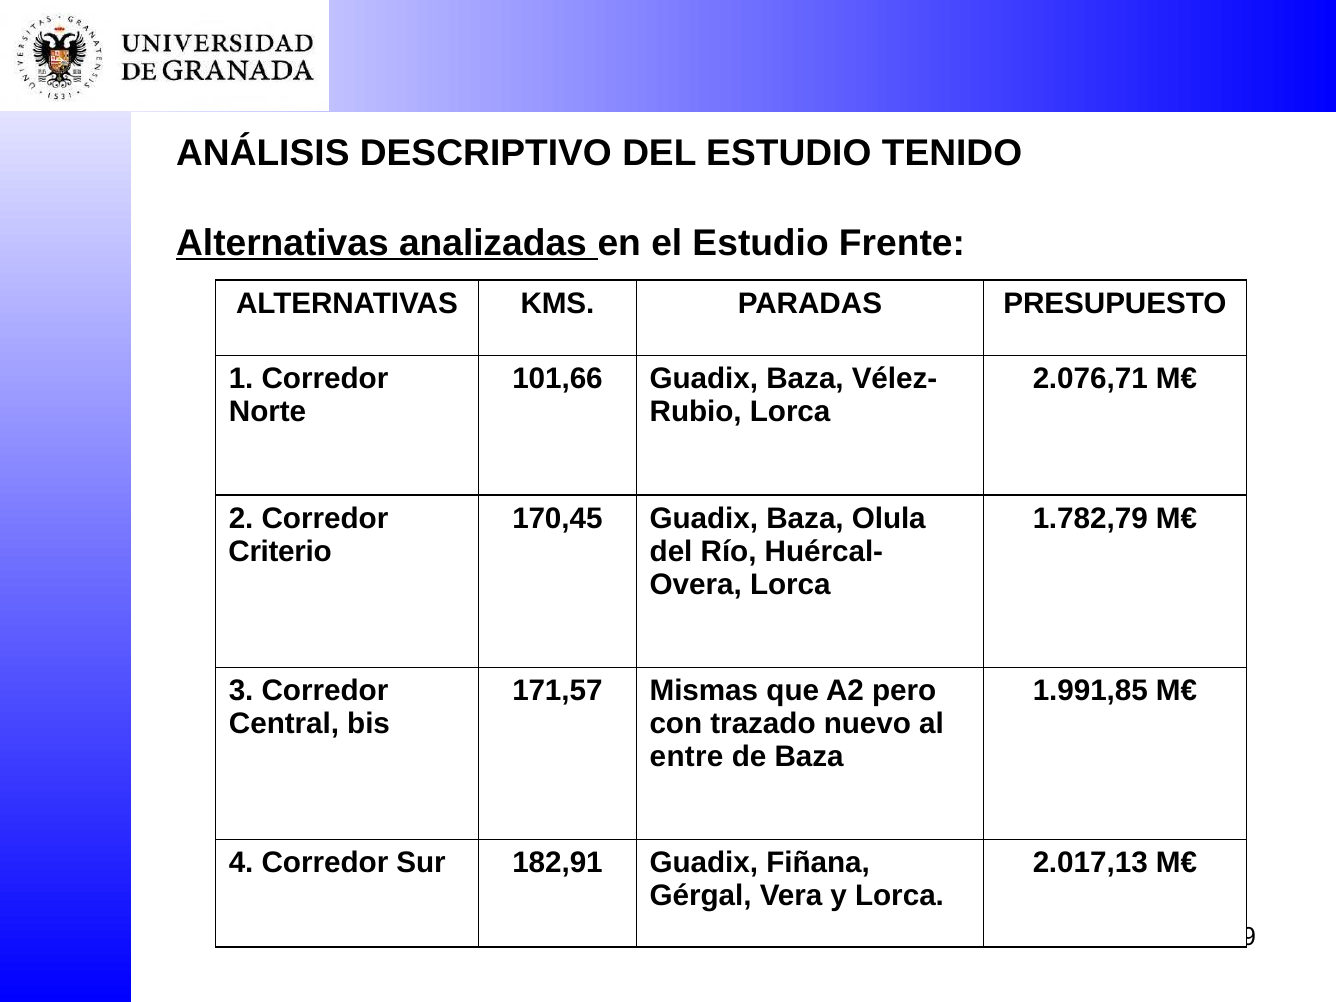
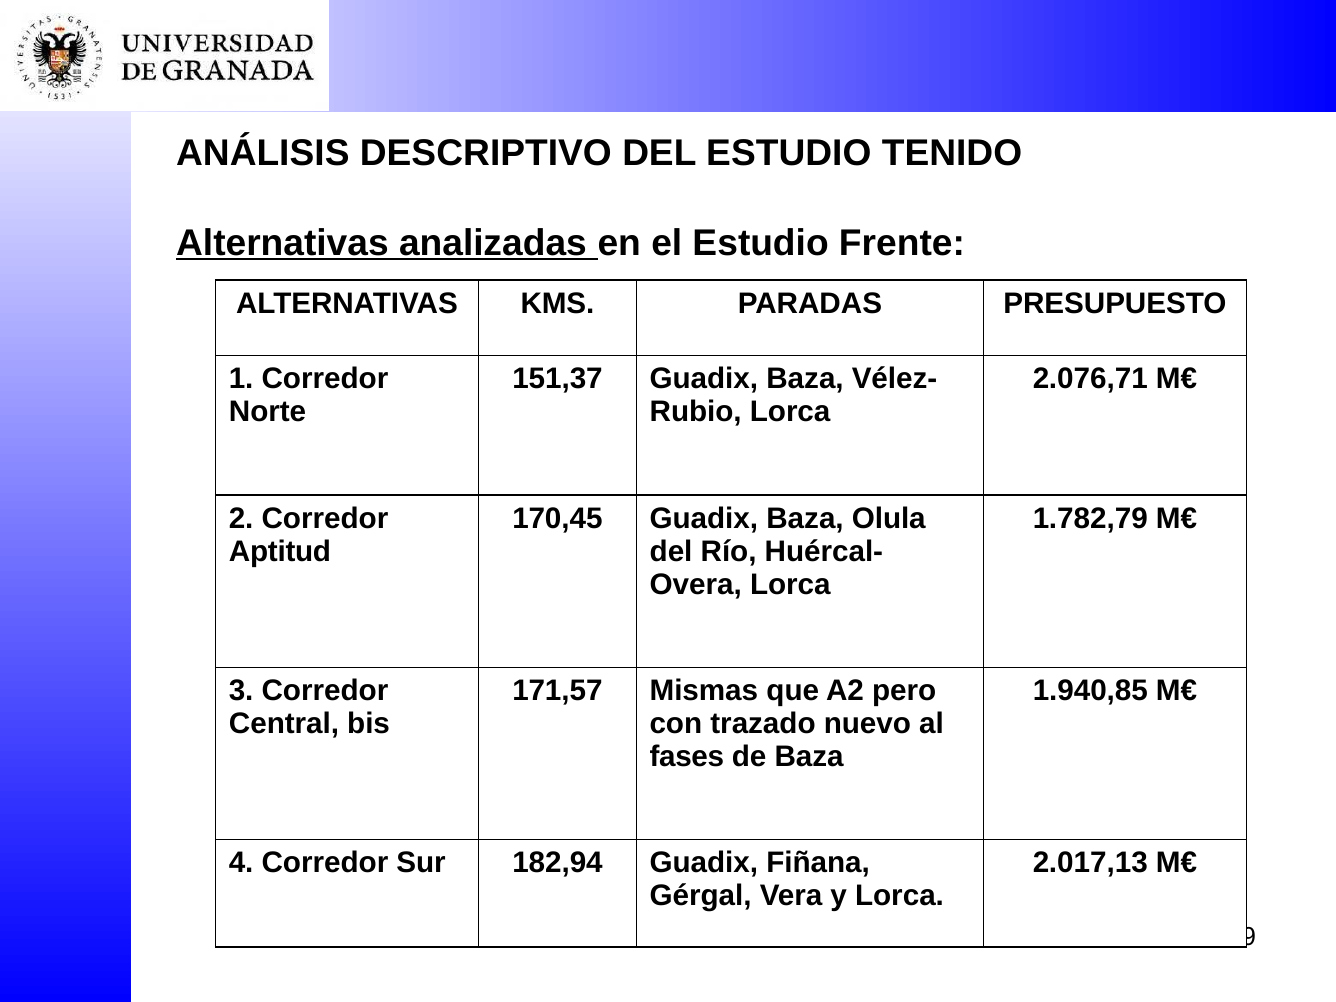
101,66: 101,66 -> 151,37
Criterio: Criterio -> Aptitud
1.991,85: 1.991,85 -> 1.940,85
entre: entre -> fases
182,91: 182,91 -> 182,94
